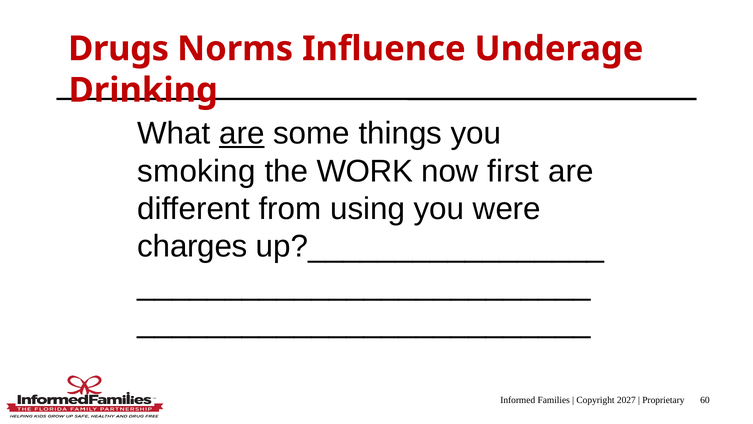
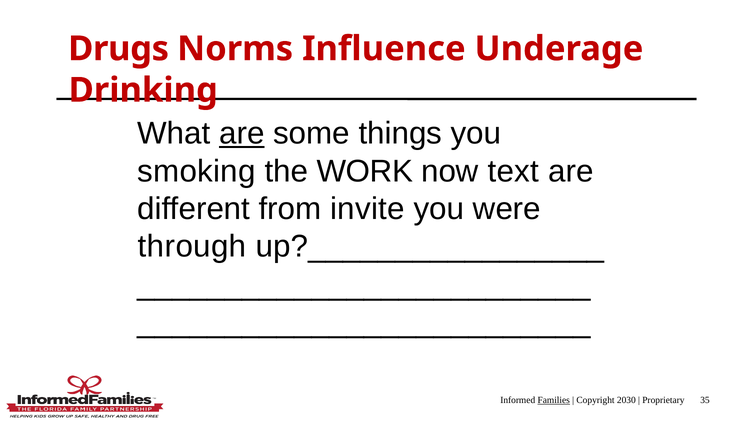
first: first -> text
using: using -> invite
charges: charges -> through
Families underline: none -> present
2027: 2027 -> 2030
60: 60 -> 35
